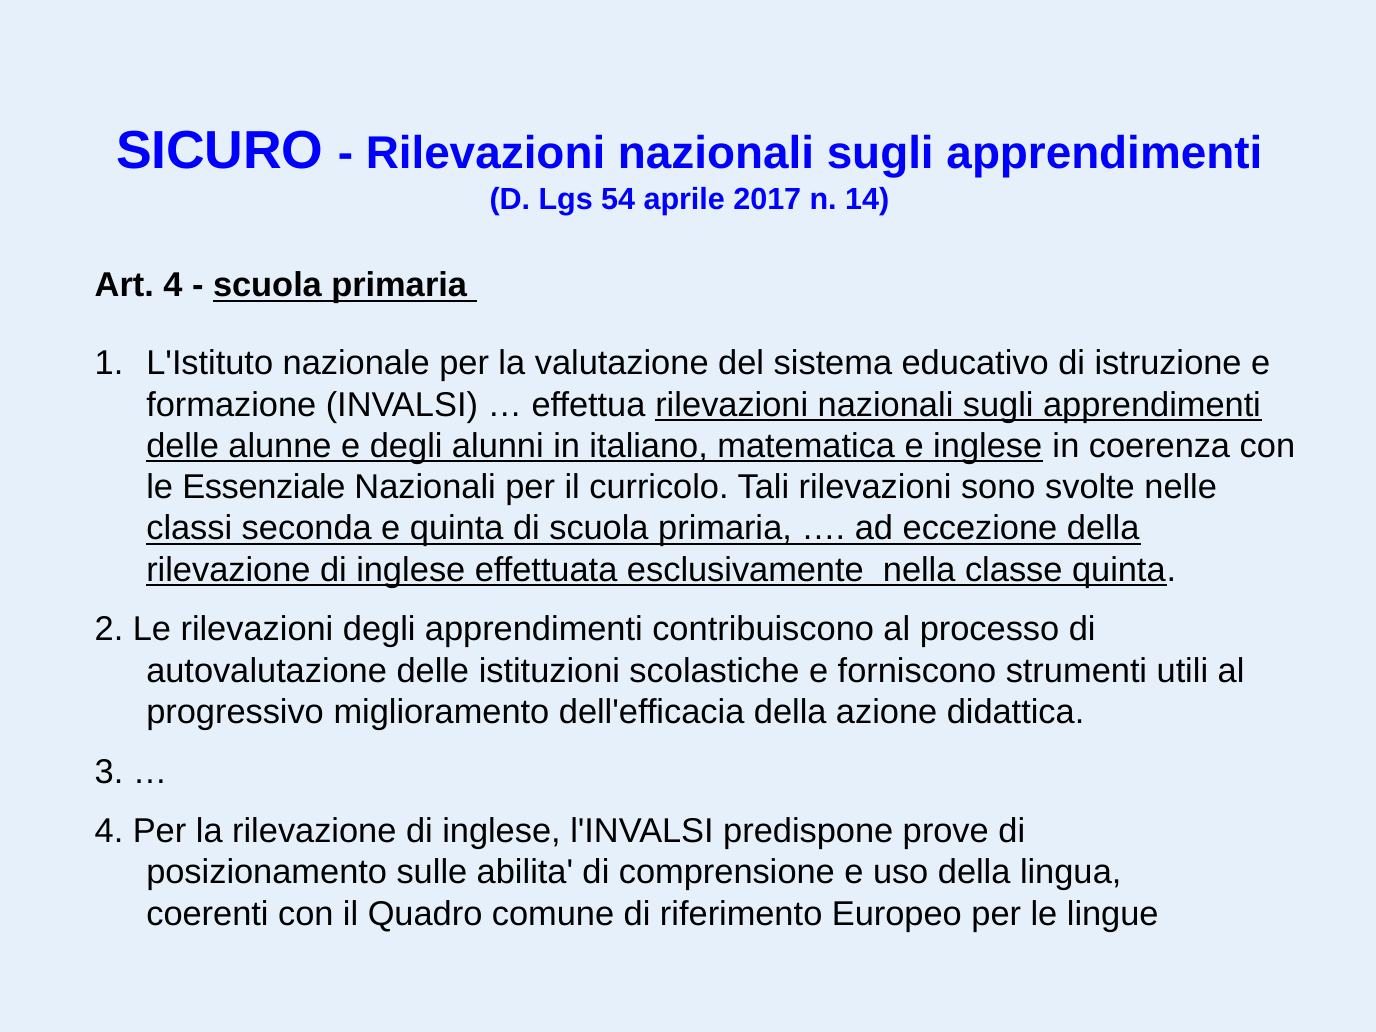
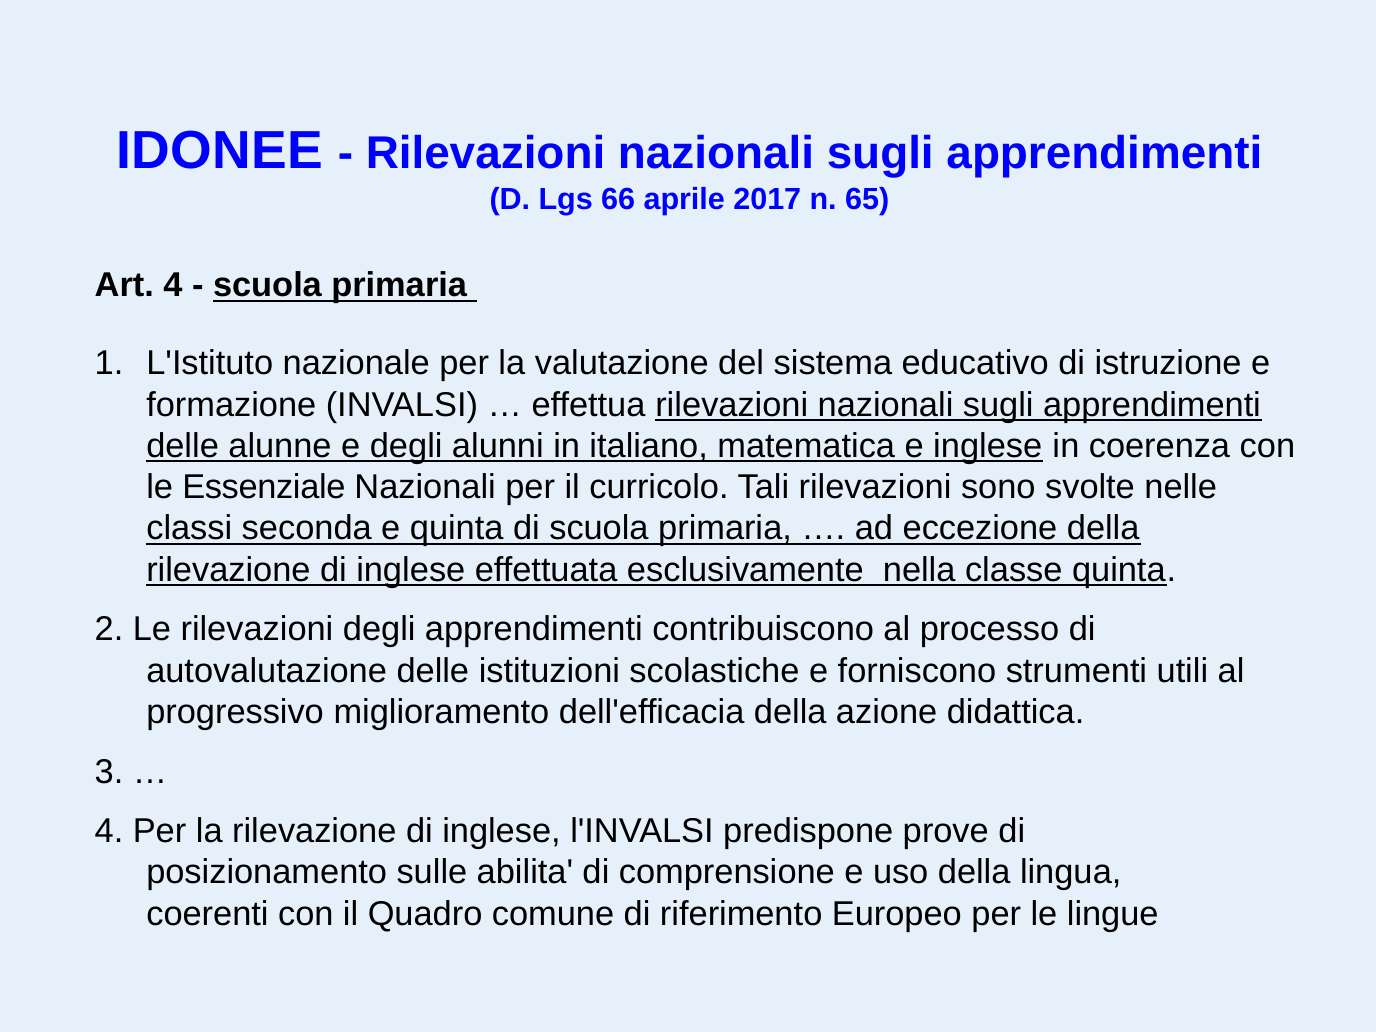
SICURO: SICURO -> IDONEE
54: 54 -> 66
14: 14 -> 65
